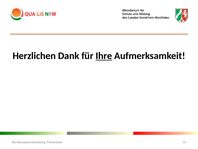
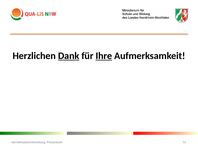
Dank underline: none -> present
